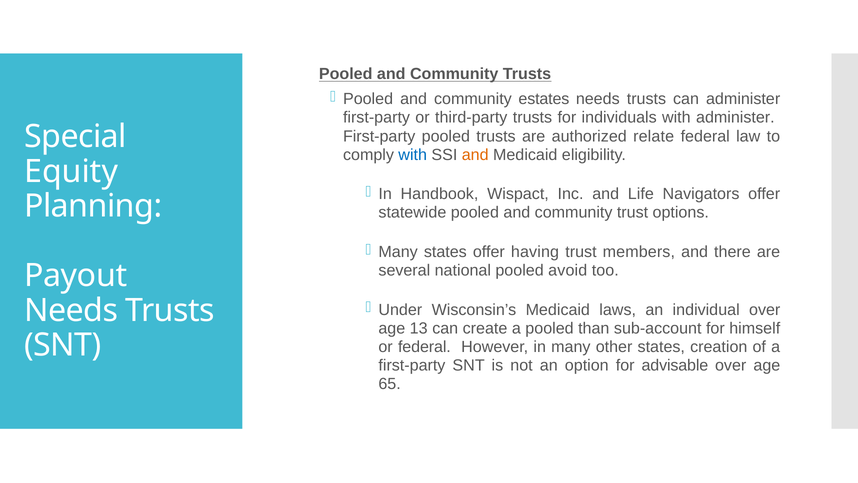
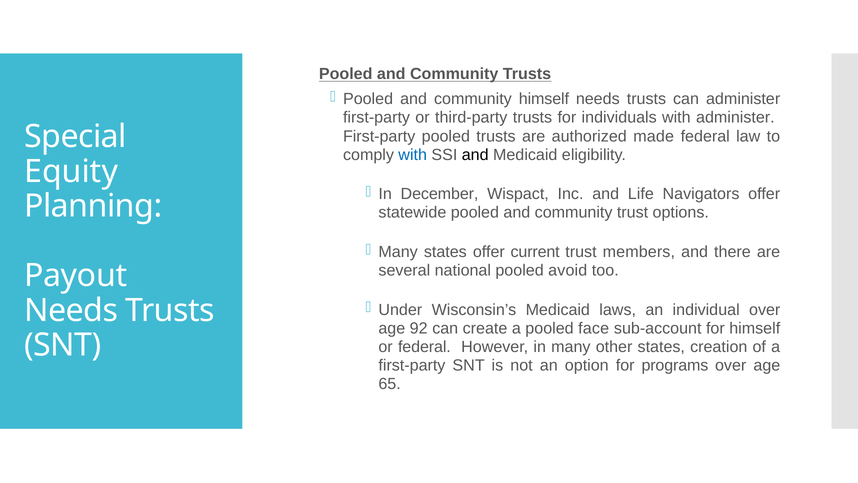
community estates: estates -> himself
relate: relate -> made
and at (475, 155) colour: orange -> black
Handbook: Handbook -> December
having: having -> current
13: 13 -> 92
than: than -> face
advisable: advisable -> programs
